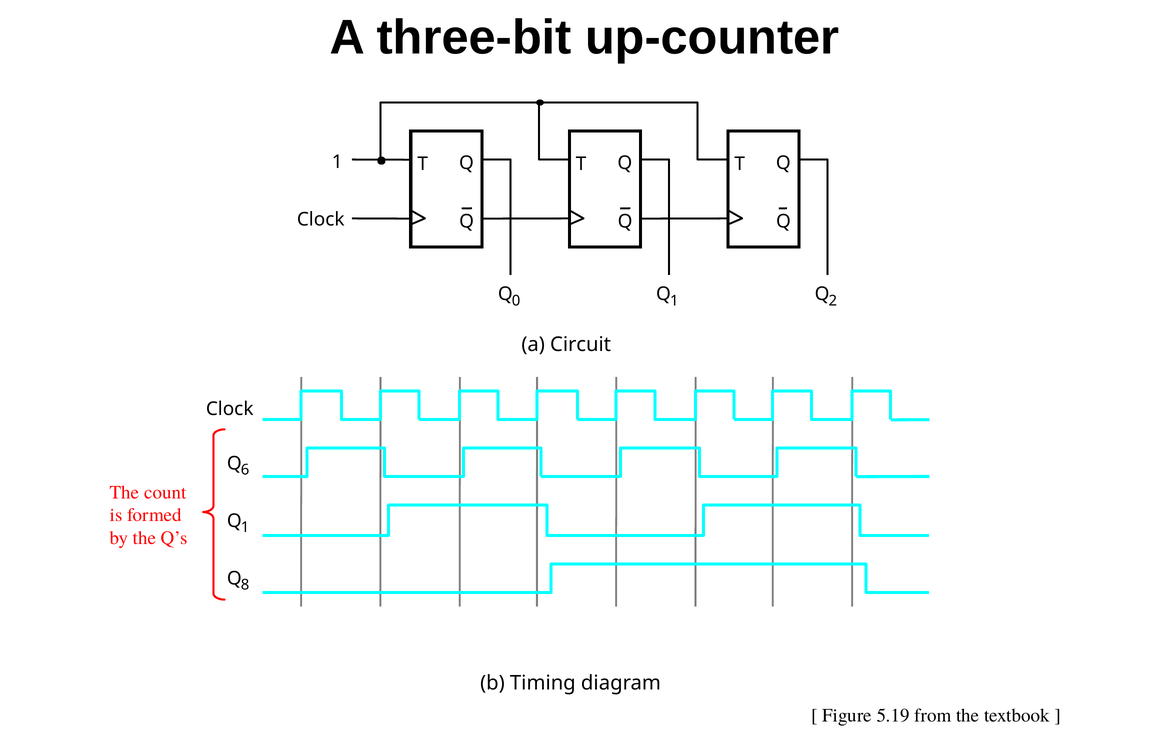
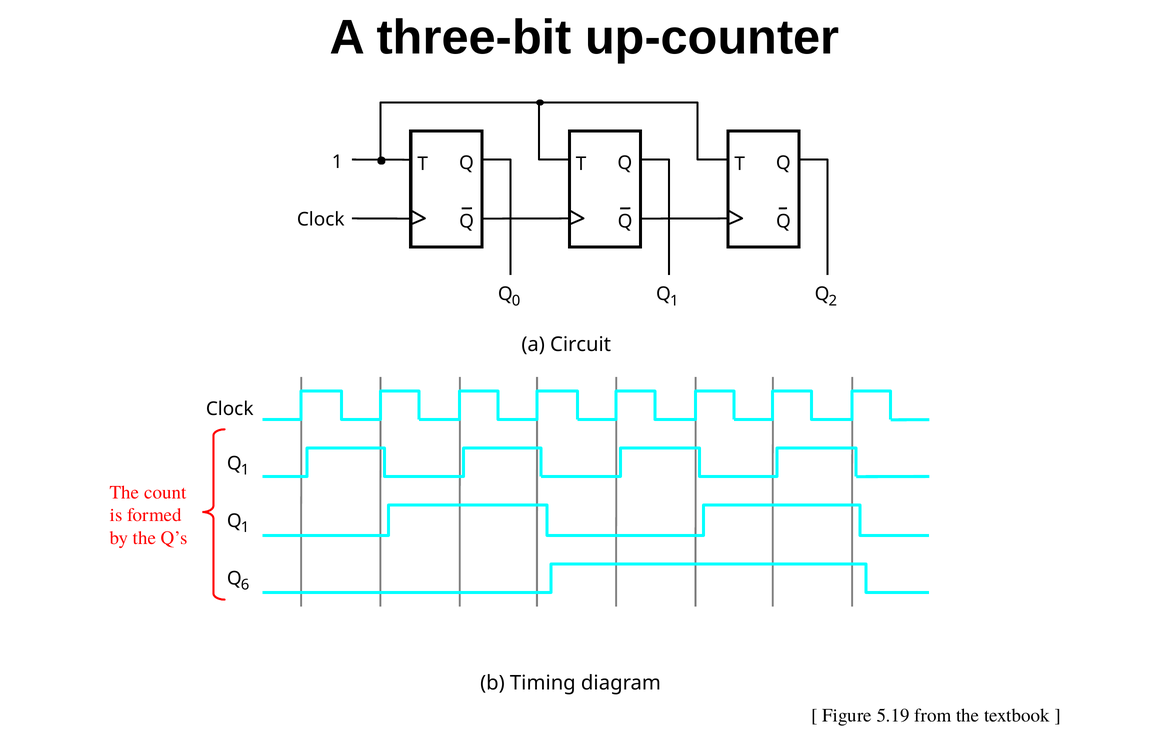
6 at (245, 470): 6 -> 1
8: 8 -> 6
